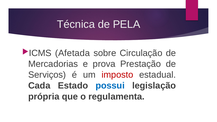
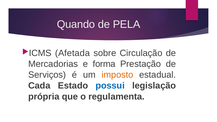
Técnica: Técnica -> Quando
prova: prova -> forma
imposto colour: red -> orange
